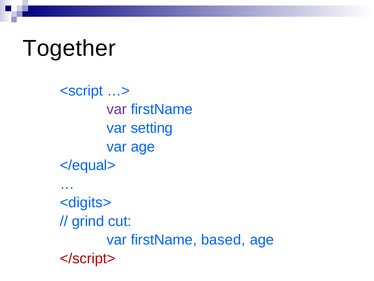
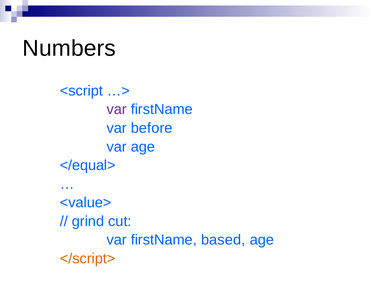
Together: Together -> Numbers
setting: setting -> before
<digits>: <digits> -> <value>
</script> colour: red -> orange
